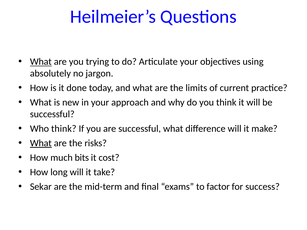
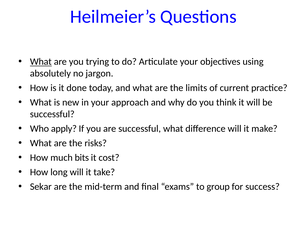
Who think: think -> apply
What at (41, 143) underline: present -> none
factor: factor -> group
